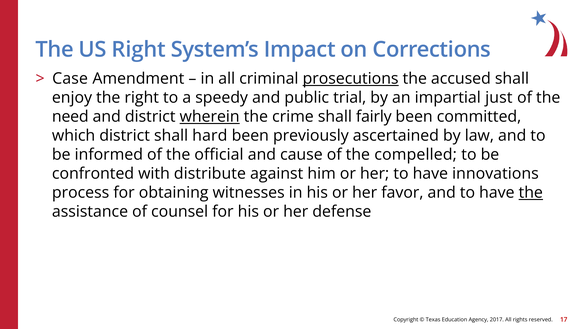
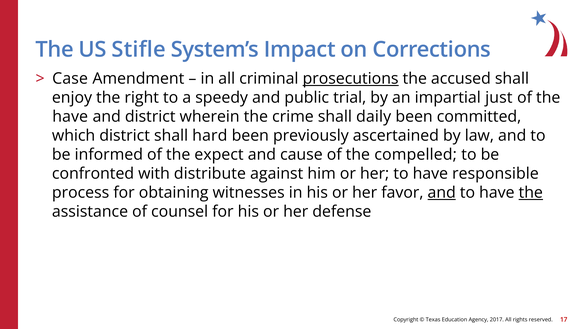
US Right: Right -> Stifle
need at (70, 117): need -> have
wherein underline: present -> none
fairly: fairly -> daily
official: official -> expect
innovations: innovations -> responsible
and at (442, 193) underline: none -> present
